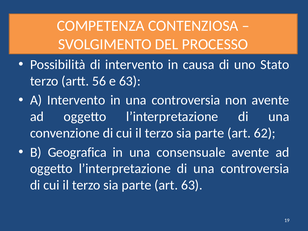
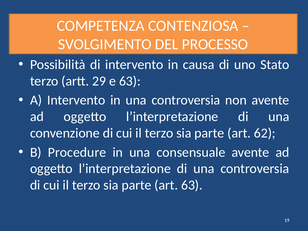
56: 56 -> 29
Geografica: Geografica -> Procedure
